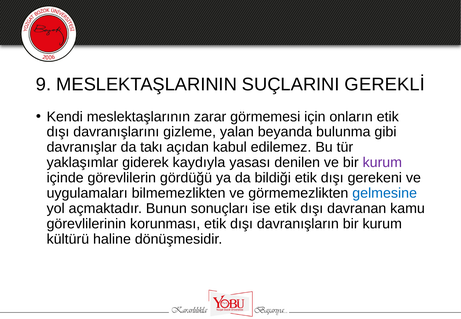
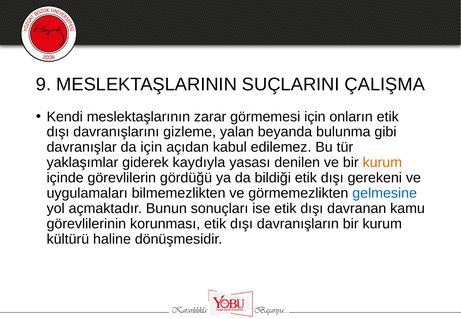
GEREKLİ: GEREKLİ -> ÇALIŞMA
da takı: takı -> için
kurum at (382, 163) colour: purple -> orange
